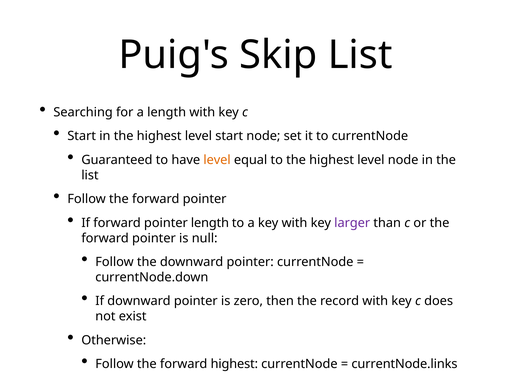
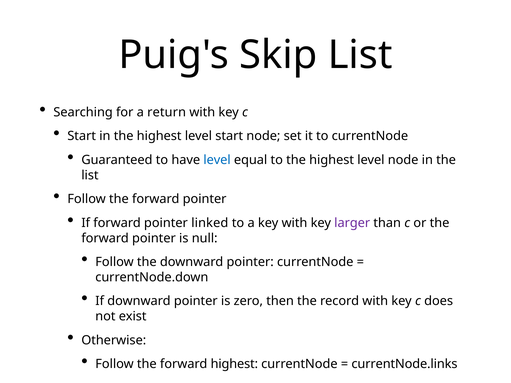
a length: length -> return
level at (217, 160) colour: orange -> blue
pointer length: length -> linked
